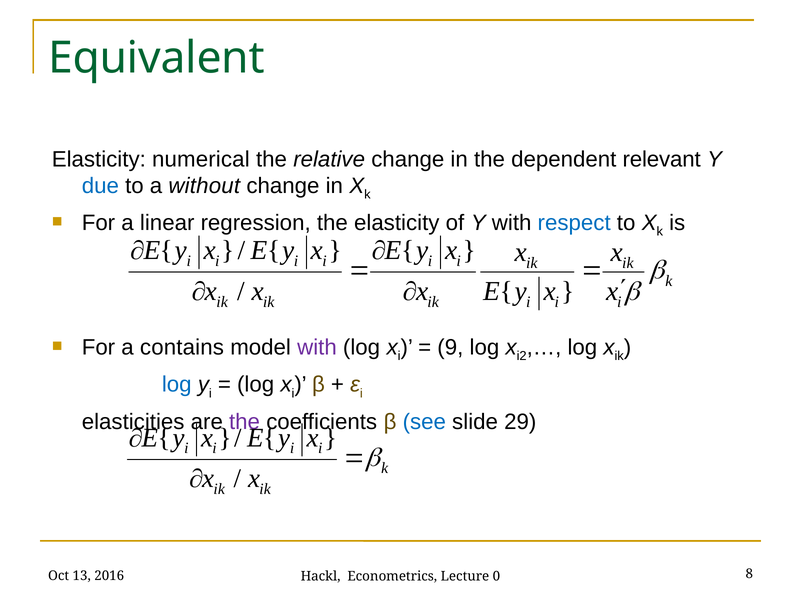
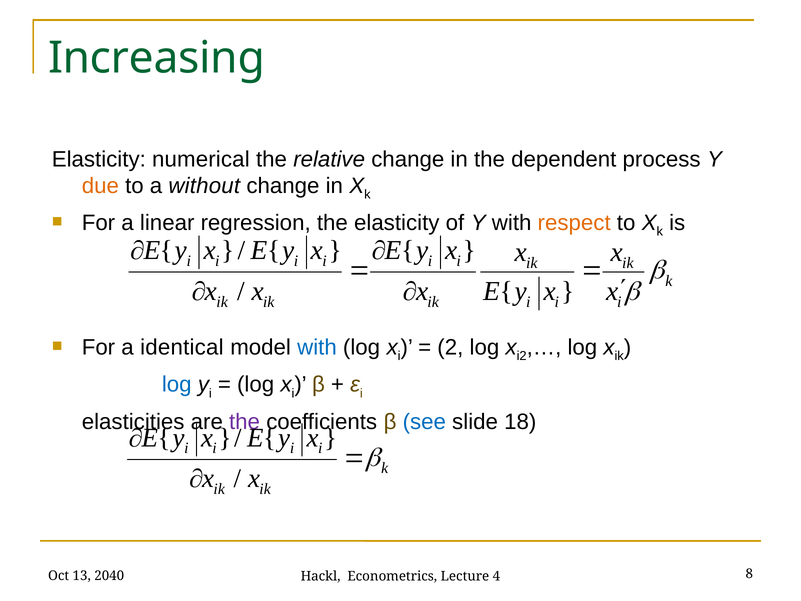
Equivalent: Equivalent -> Increasing
relevant: relevant -> process
due colour: blue -> orange
respect colour: blue -> orange
contains: contains -> identical
with at (317, 347) colour: purple -> blue
9: 9 -> 2
29: 29 -> 18
2016: 2016 -> 2040
0: 0 -> 4
